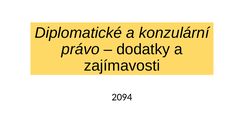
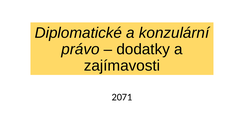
2094: 2094 -> 2071
